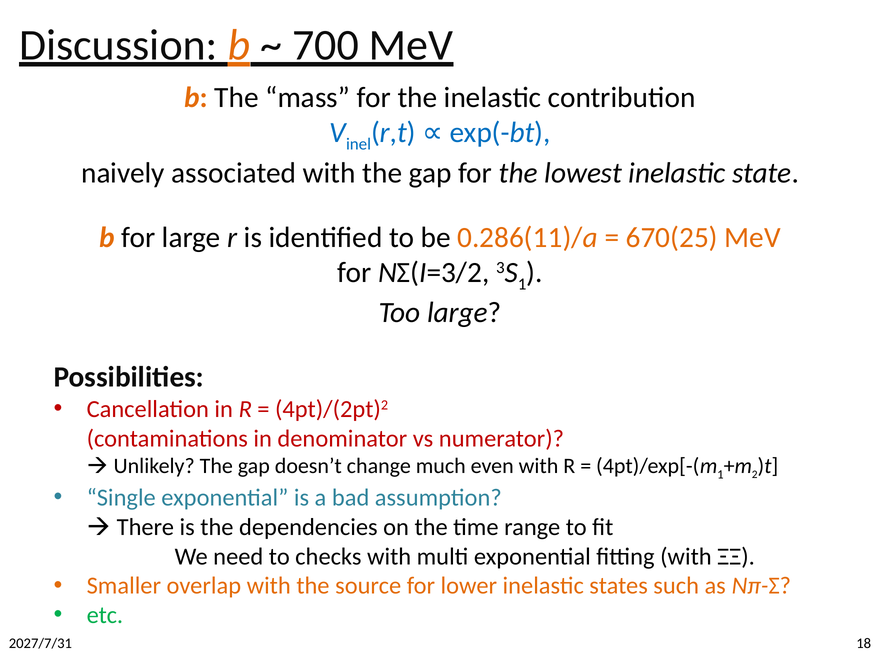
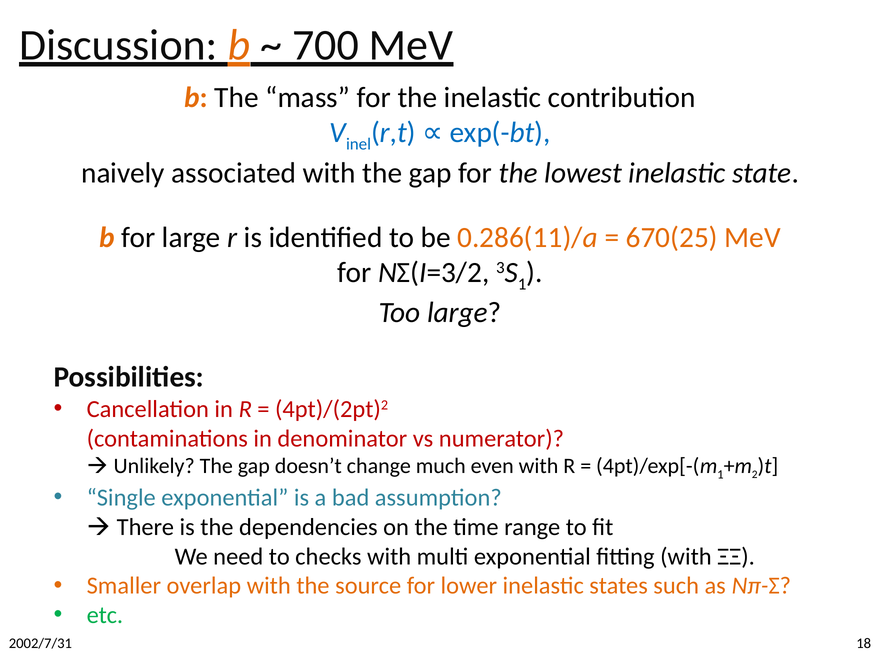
2027/7/31: 2027/7/31 -> 2002/7/31
